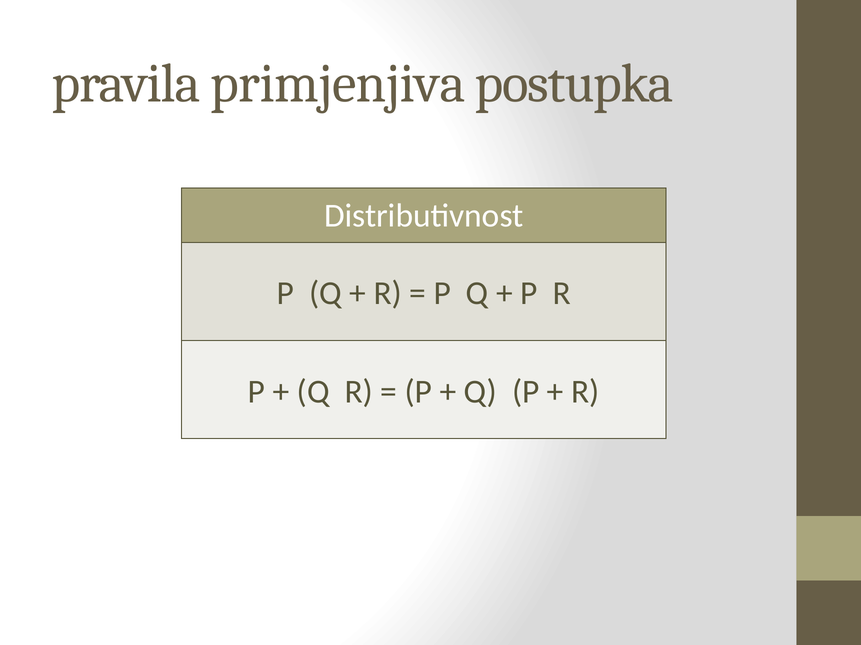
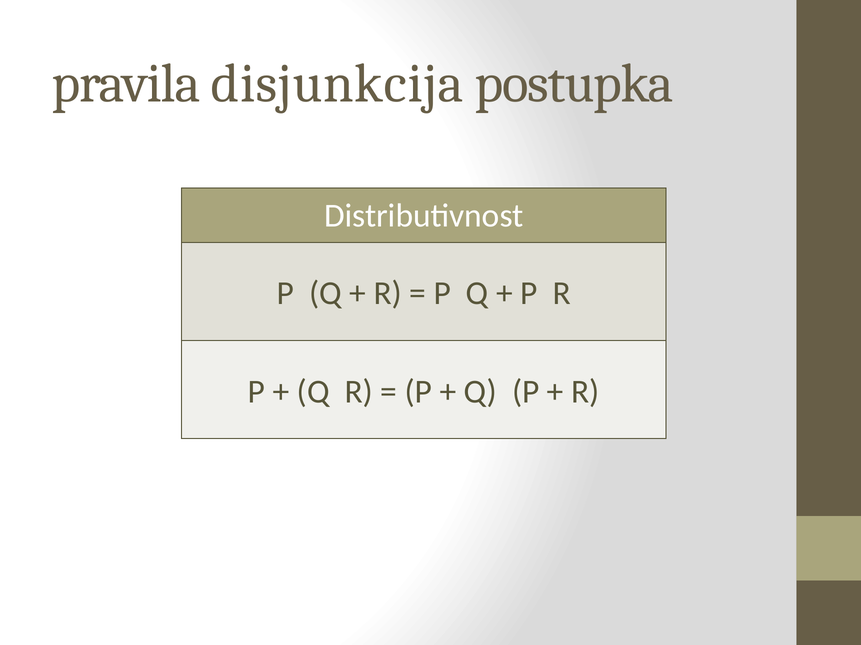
primjenjiva: primjenjiva -> disjunkcija
